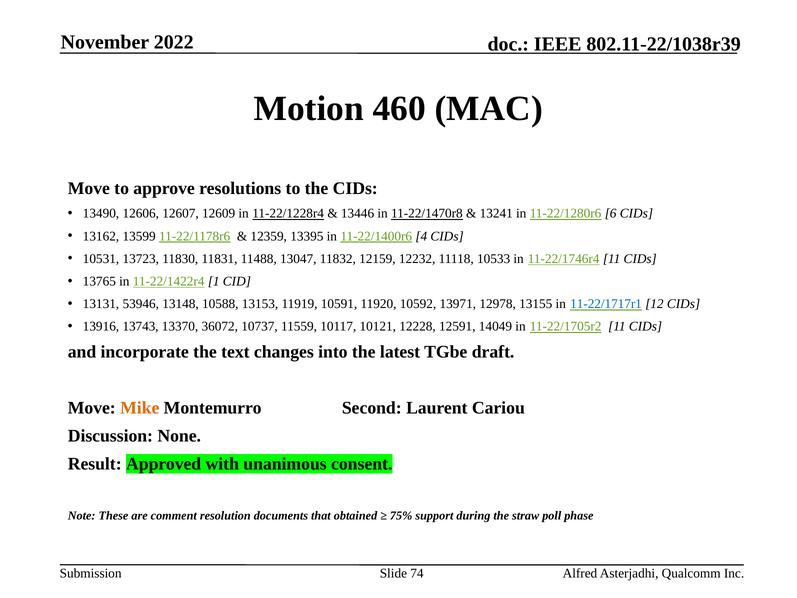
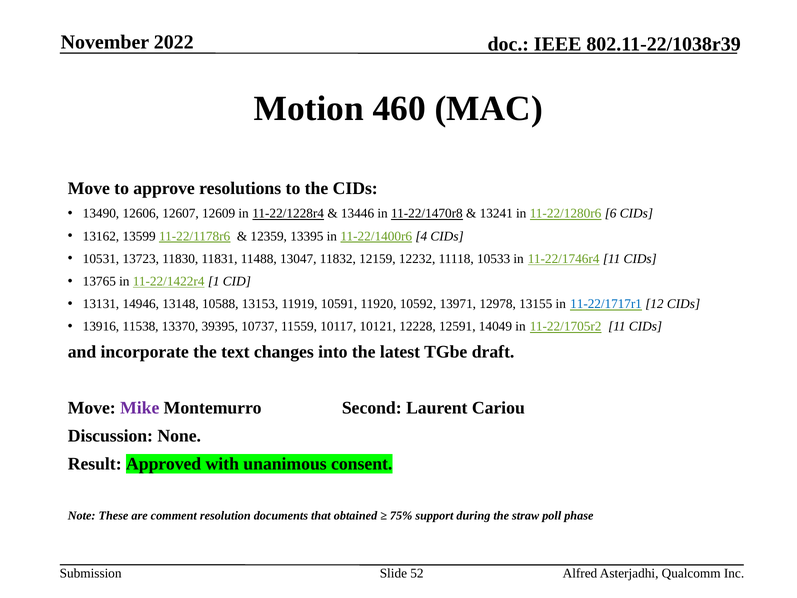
53946: 53946 -> 14946
13743: 13743 -> 11538
36072: 36072 -> 39395
Mike colour: orange -> purple
74: 74 -> 52
